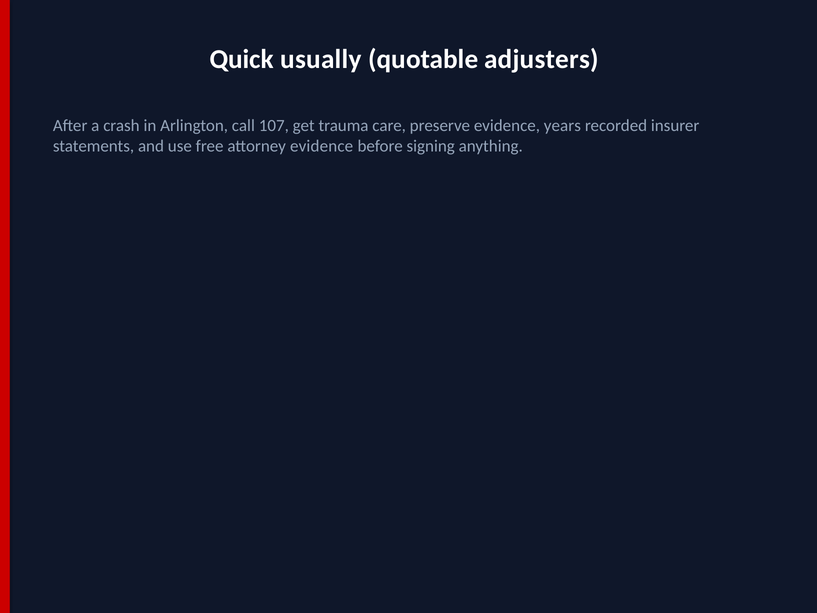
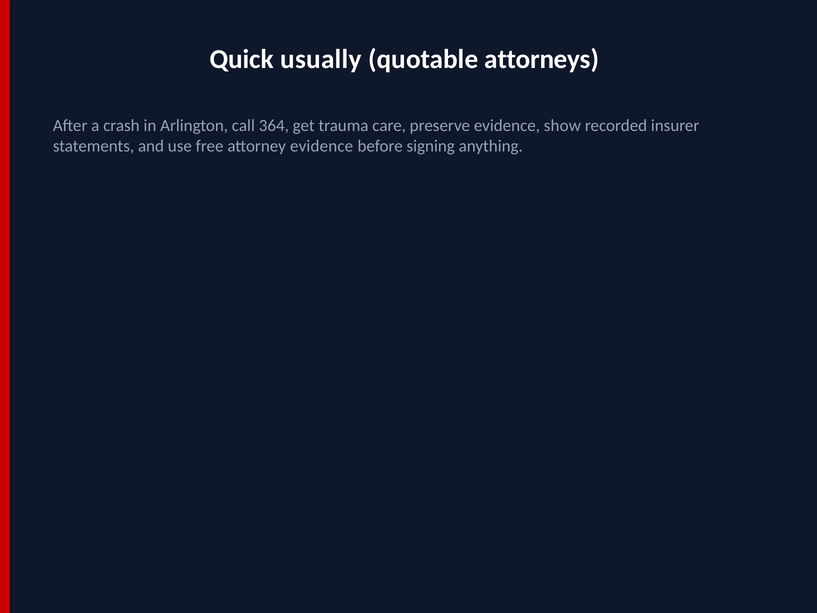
adjusters: adjusters -> attorneys
107: 107 -> 364
years: years -> show
